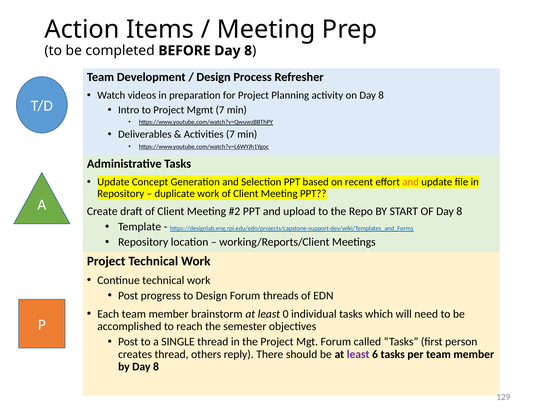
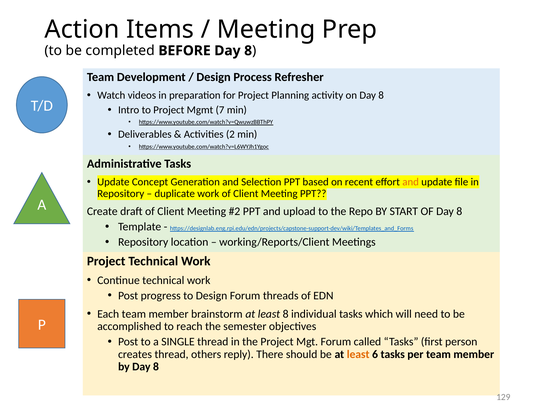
Activities 7: 7 -> 2
least 0: 0 -> 8
least at (358, 354) colour: purple -> orange
